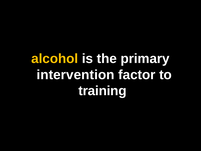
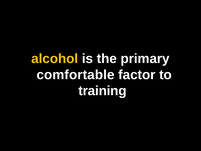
intervention: intervention -> comfortable
